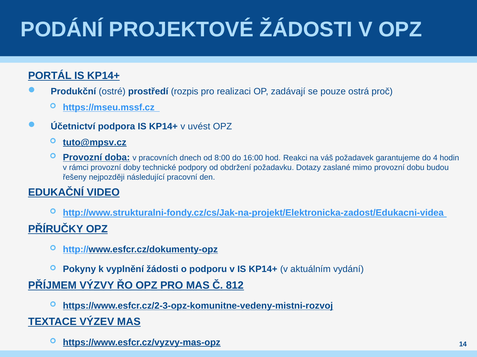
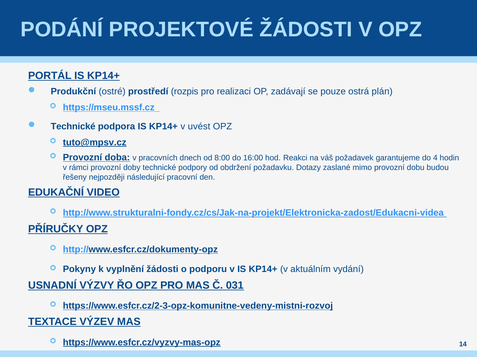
proč: proč -> plán
Účetnictví at (73, 127): Účetnictví -> Technické
PŘÍJMEM: PŘÍJMEM -> USNADNÍ
812: 812 -> 031
